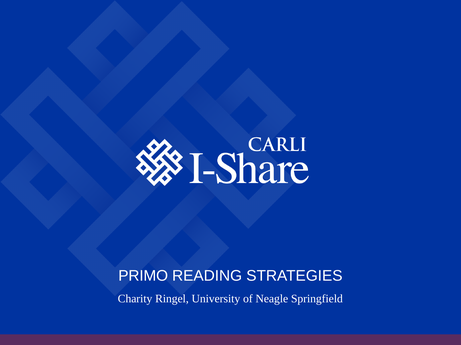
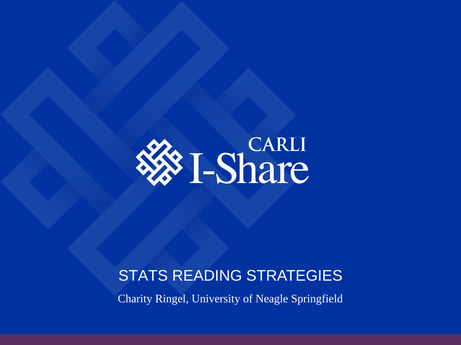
PRIMO: PRIMO -> STATS
